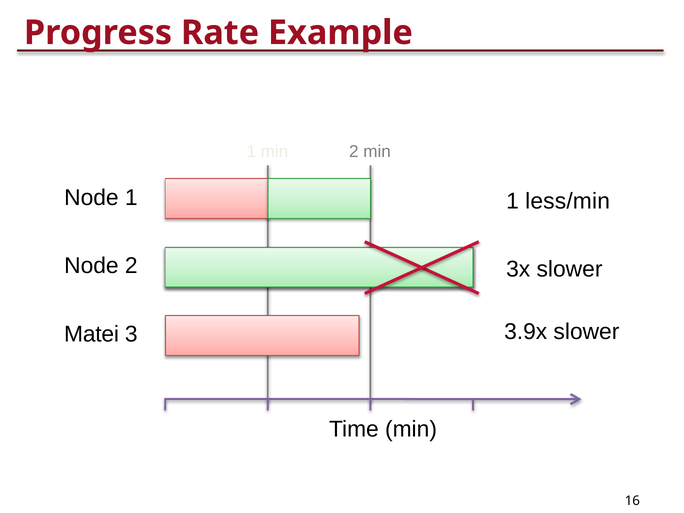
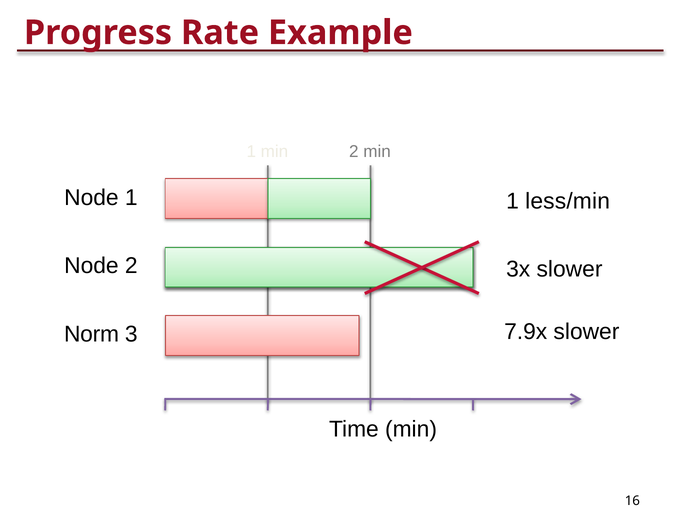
3.9x: 3.9x -> 7.9x
Matei: Matei -> Norm
